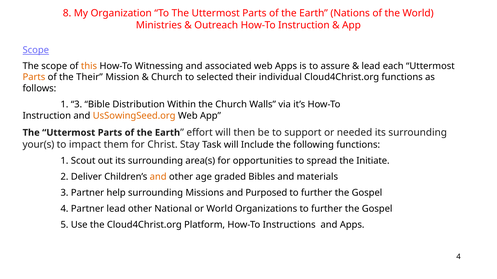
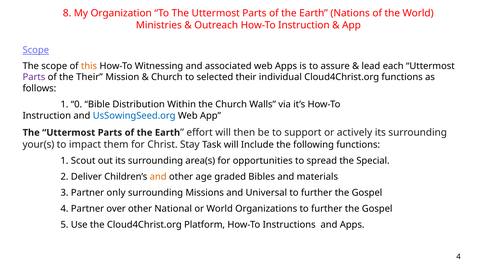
Parts at (34, 77) colour: orange -> purple
1 3: 3 -> 0
UsSowingSeed.org colour: orange -> blue
needed: needed -> actively
Initiate: Initiate -> Special
help: help -> only
Purposed: Purposed -> Universal
Partner lead: lead -> over
